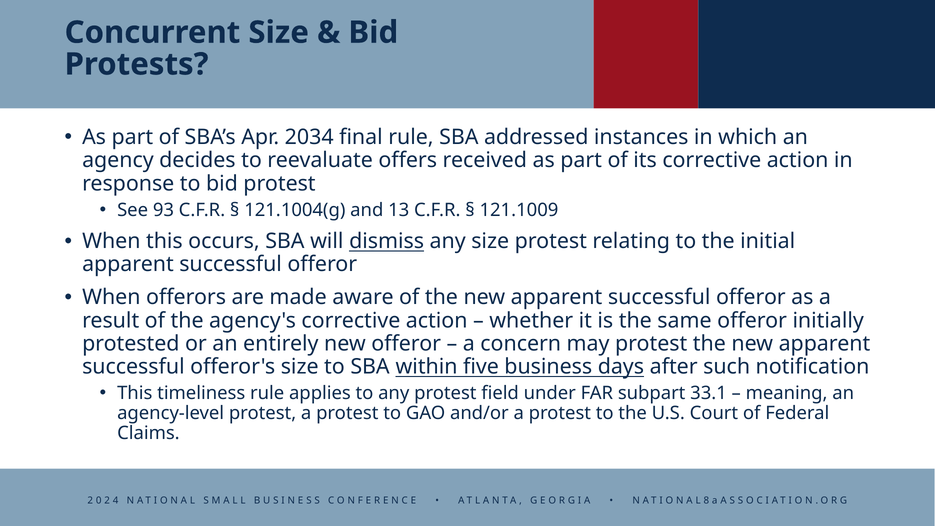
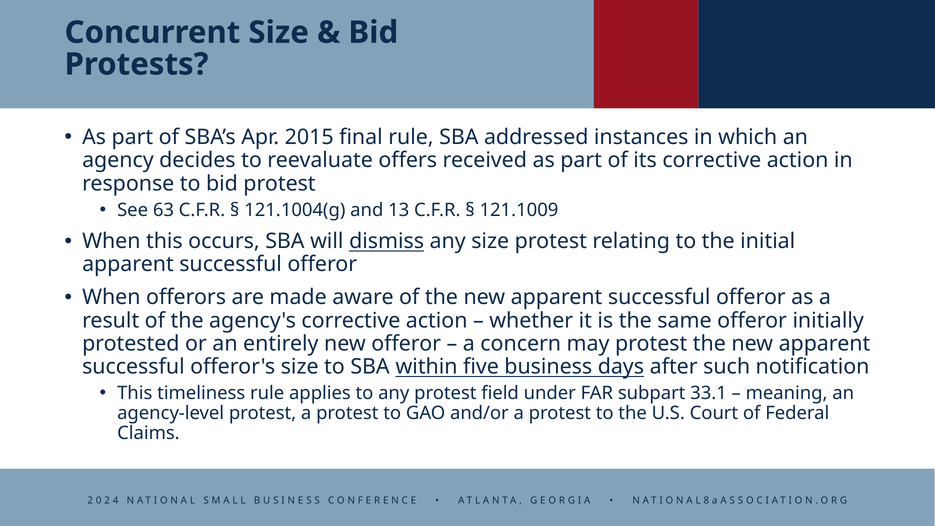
2034: 2034 -> 2015
93: 93 -> 63
